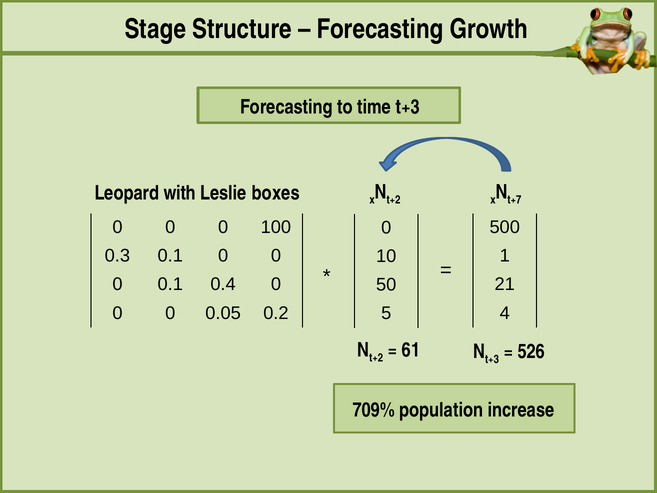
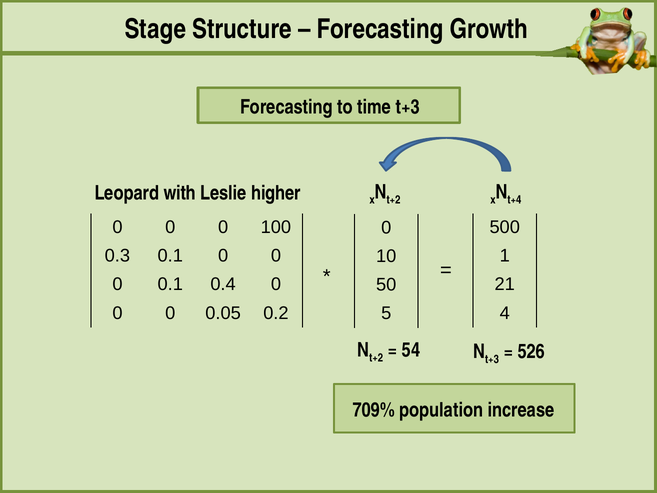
boxes: boxes -> higher
t+7: t+7 -> t+4
61: 61 -> 54
